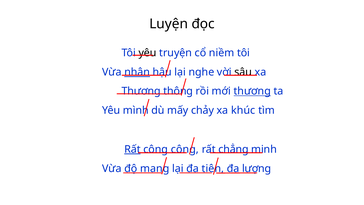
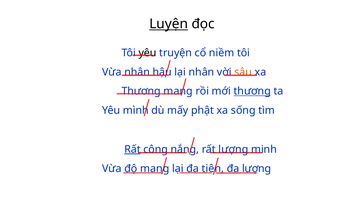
Luyện underline: none -> present
nhân at (137, 72) underline: present -> none
lại nghe: nghe -> nhân
sâu colour: black -> orange
Thương thông: thông -> mang
chảy: chảy -> phật
khúc: khúc -> sống
công công: công -> nắng
rất chẳng: chẳng -> lượng
